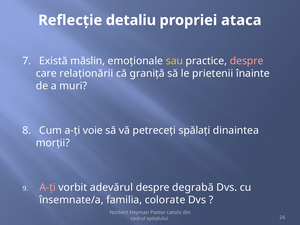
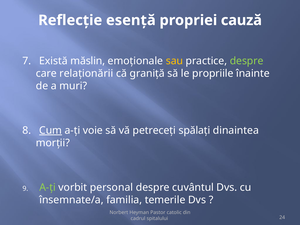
detaliu: detaliu -> esență
ataca: ataca -> cauză
despre at (247, 61) colour: pink -> light green
prietenii: prietenii -> propriile
Cum underline: none -> present
A-ți at (48, 187) colour: pink -> light green
adevărul: adevărul -> personal
degrabă: degrabă -> cuvântul
colorate: colorate -> temerile
